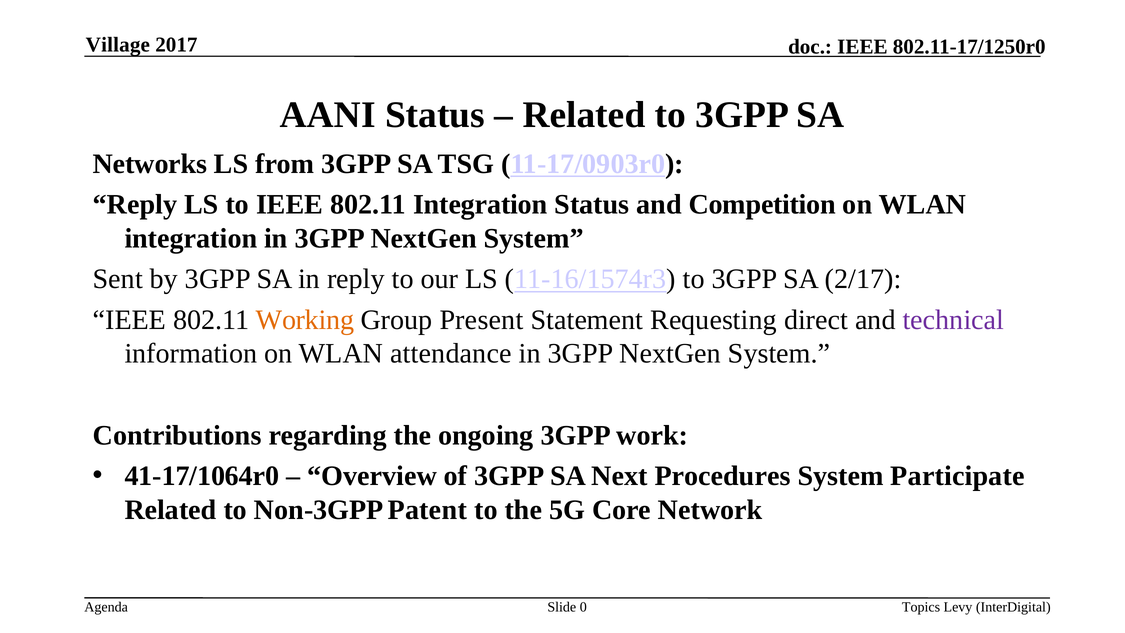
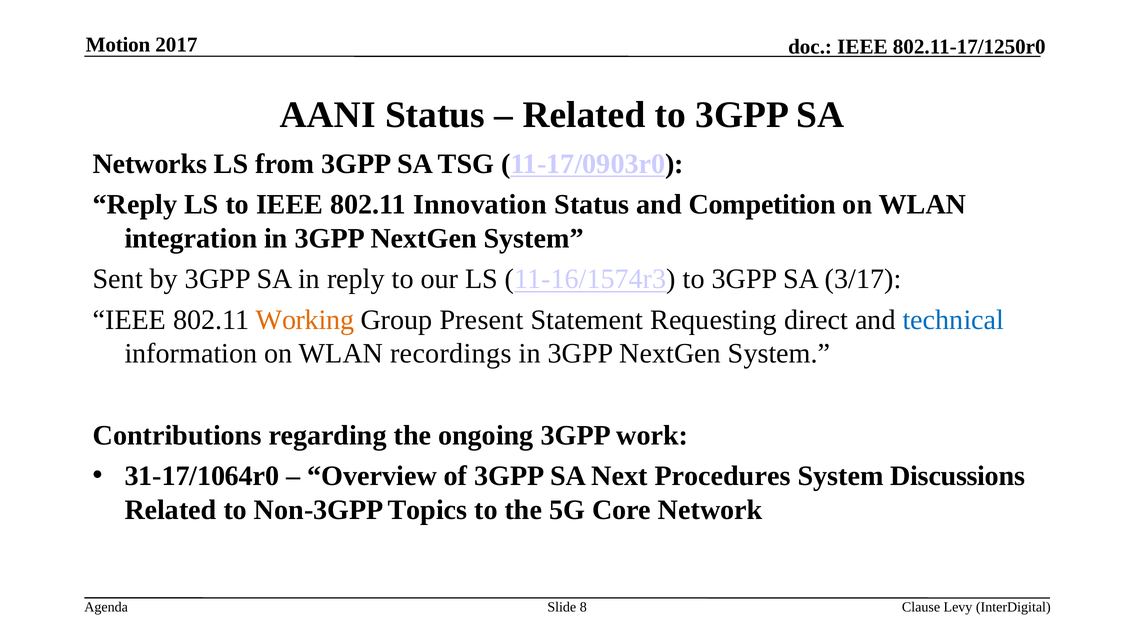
Village: Village -> Motion
802.11 Integration: Integration -> Innovation
2/17: 2/17 -> 3/17
technical colour: purple -> blue
attendance: attendance -> recordings
41-17/1064r0: 41-17/1064r0 -> 31-17/1064r0
Participate: Participate -> Discussions
Patent: Patent -> Topics
0: 0 -> 8
Topics: Topics -> Clause
